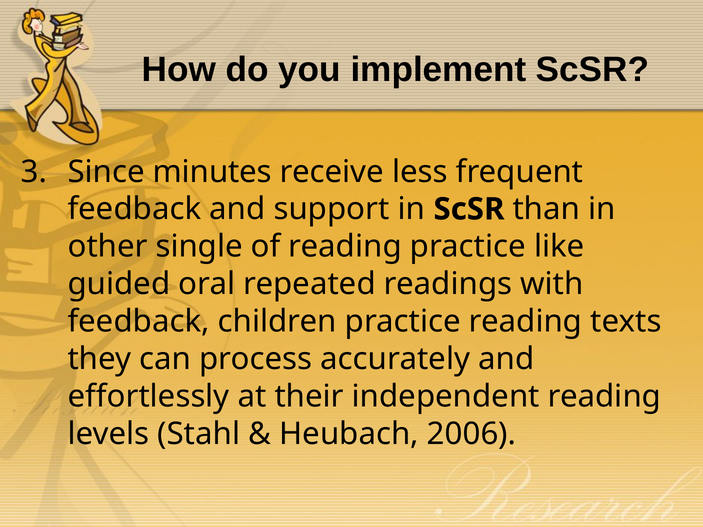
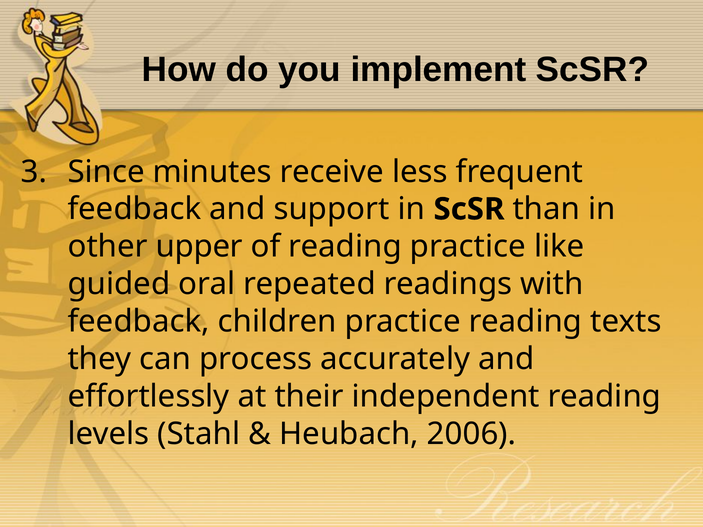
single: single -> upper
